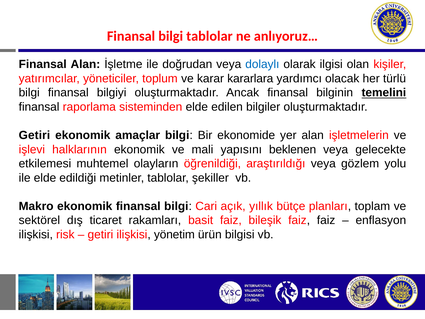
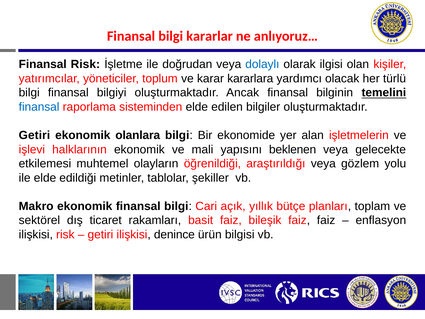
bilgi tablolar: tablolar -> kararlar
Finansal Alan: Alan -> Risk
finansal at (39, 107) colour: black -> blue
amaçlar: amaçlar -> olanlara
yönetim: yönetim -> denince
